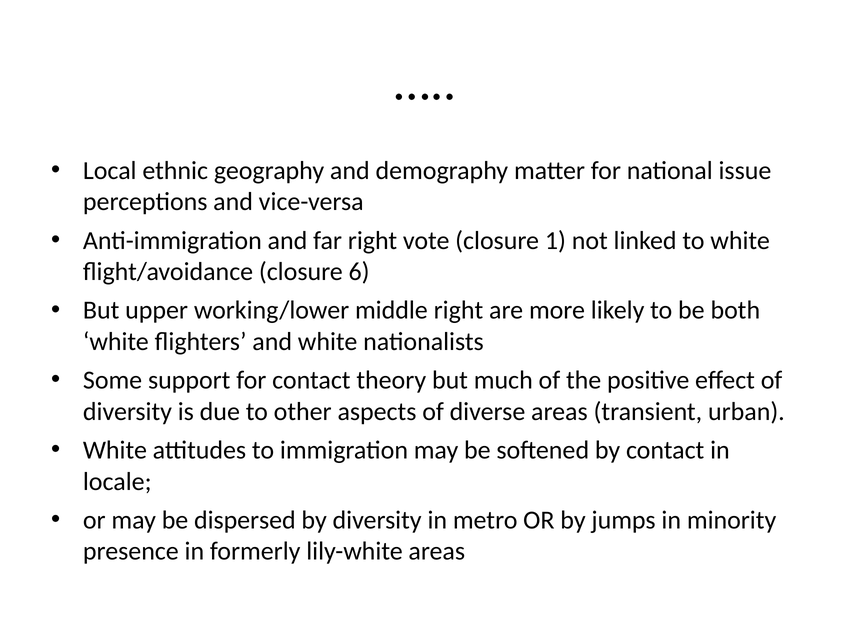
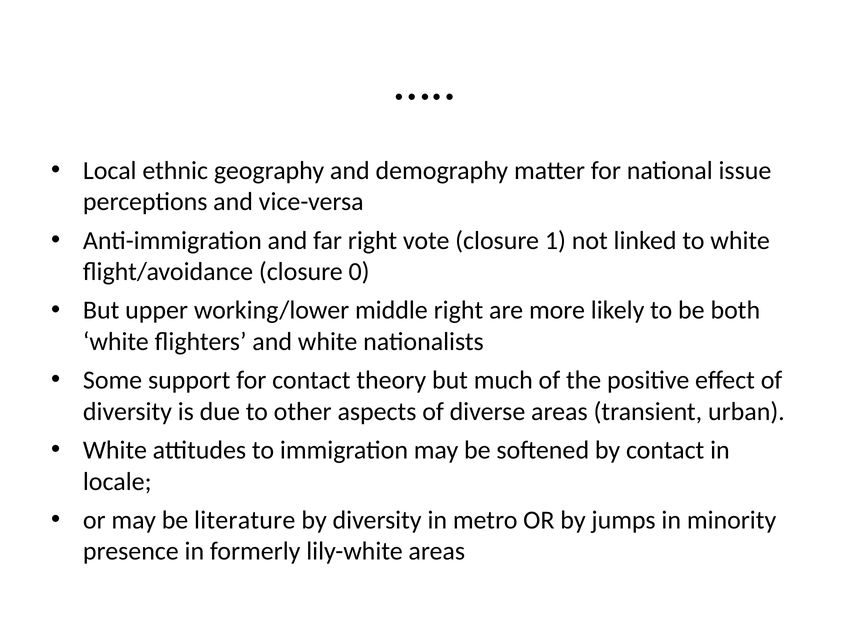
6: 6 -> 0
dispersed: dispersed -> literature
